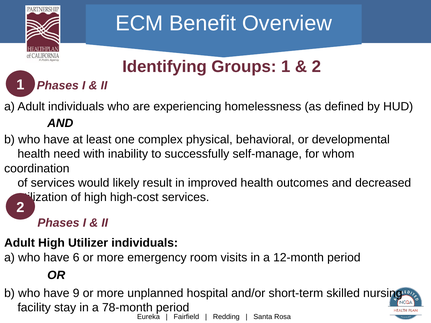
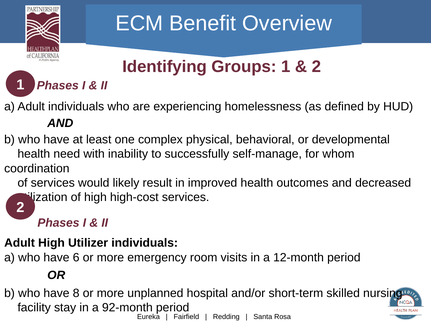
9: 9 -> 8
78-month: 78-month -> 92-month
